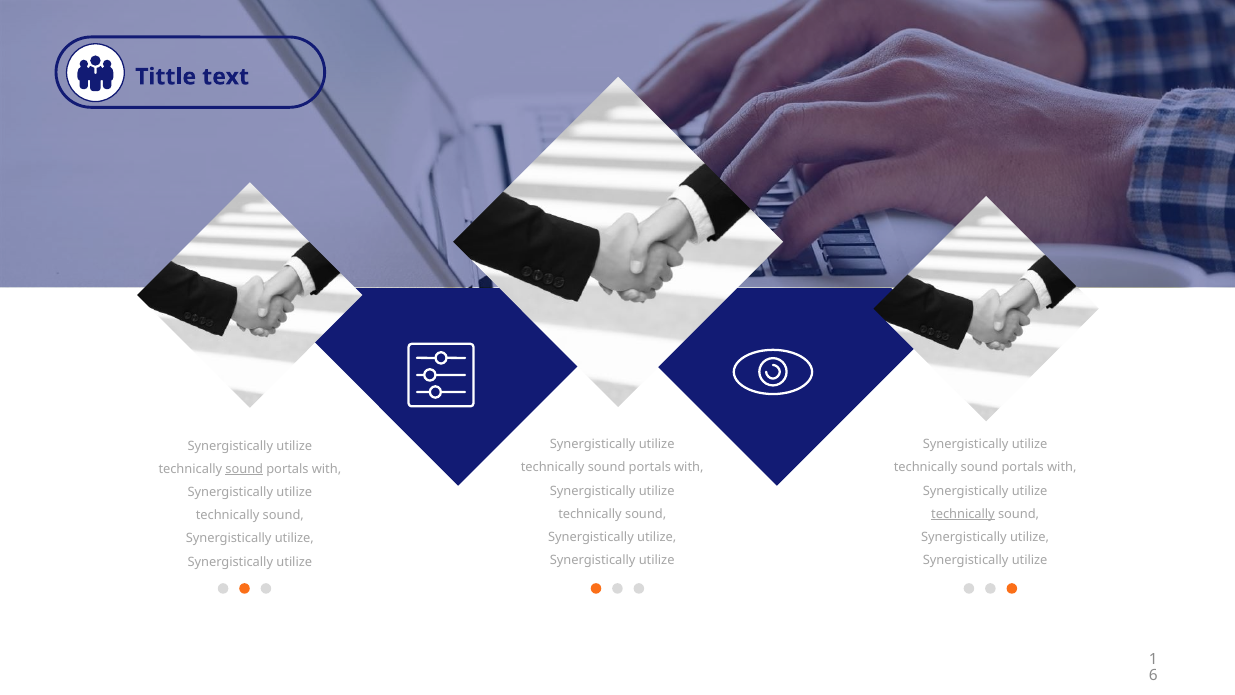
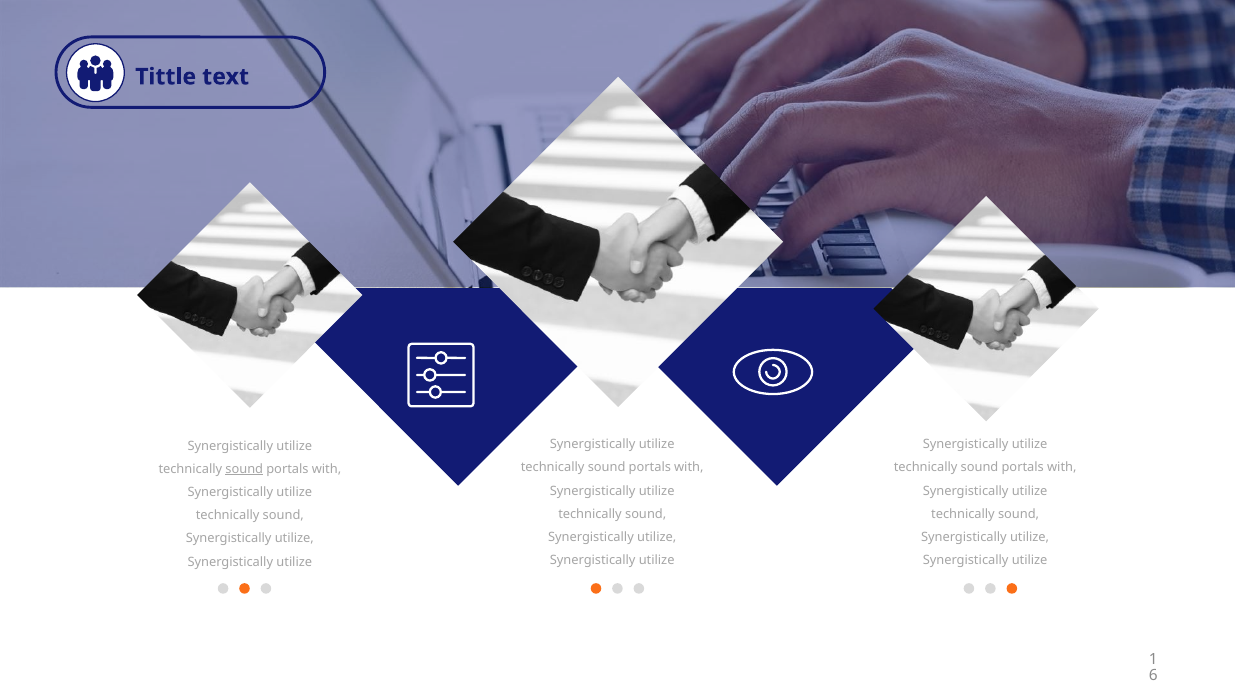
technically at (963, 514) underline: present -> none
